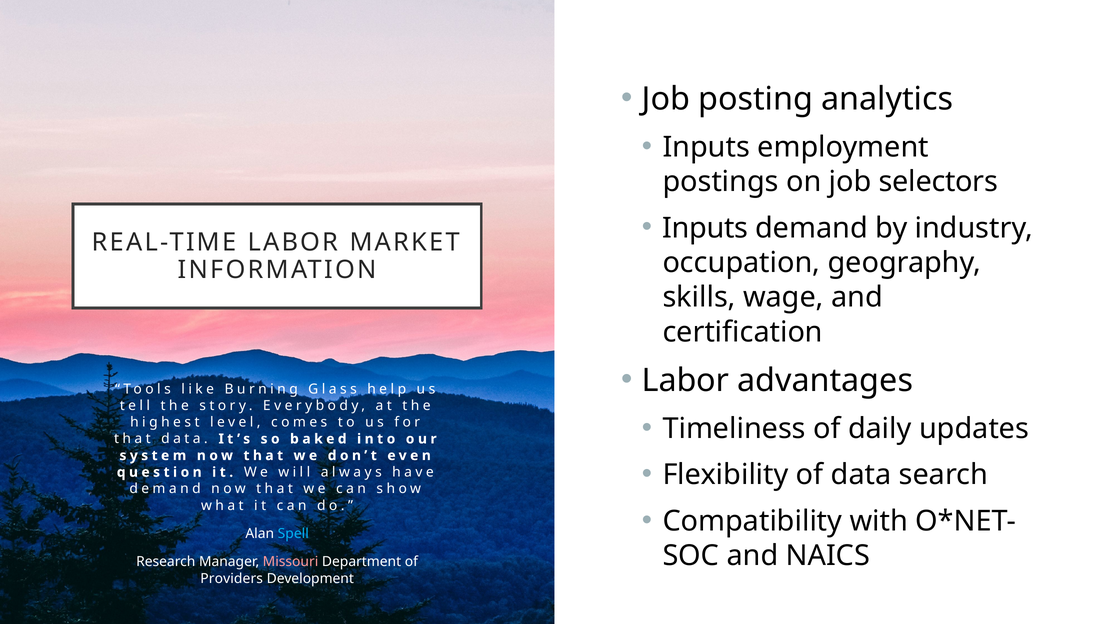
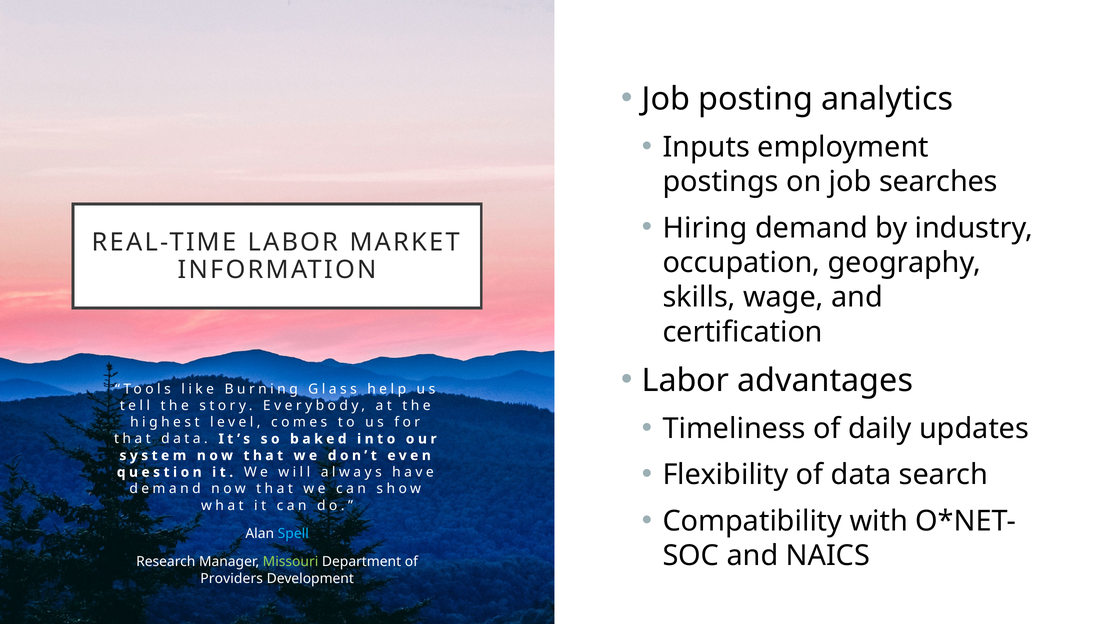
selectors: selectors -> searches
Inputs at (705, 228): Inputs -> Hiring
Missouri colour: pink -> light green
